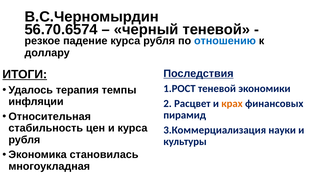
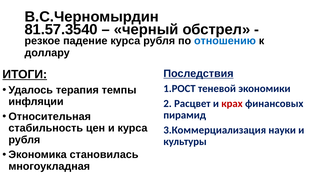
56.70.6574: 56.70.6574 -> 81.57.3540
черный теневой: теневой -> обстрел
крах colour: orange -> red
